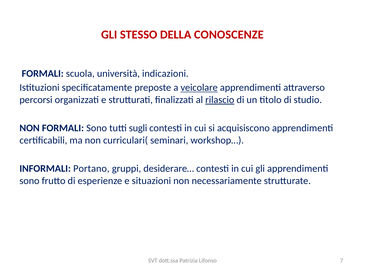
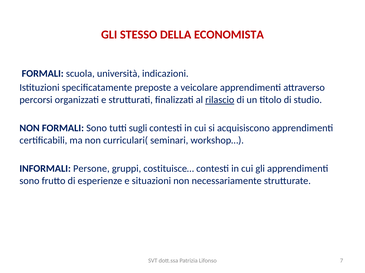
CONOSCENZE: CONOSCENZE -> ECONOMISTA
veicolare underline: present -> none
Portano: Portano -> Persone
desiderare…: desiderare… -> costituisce…
